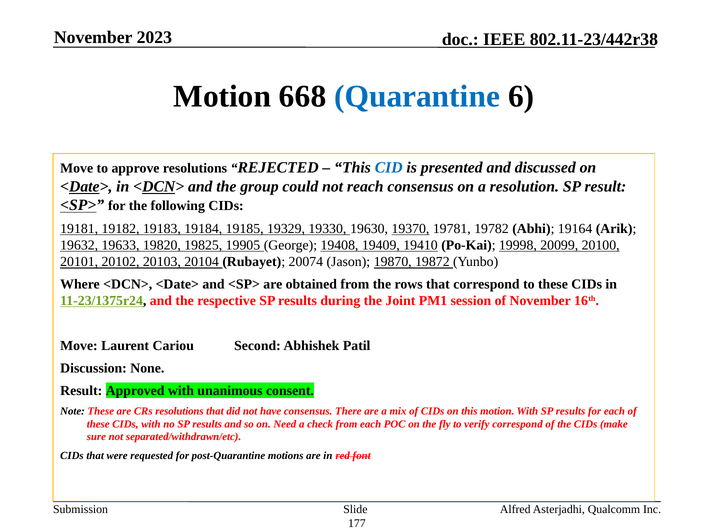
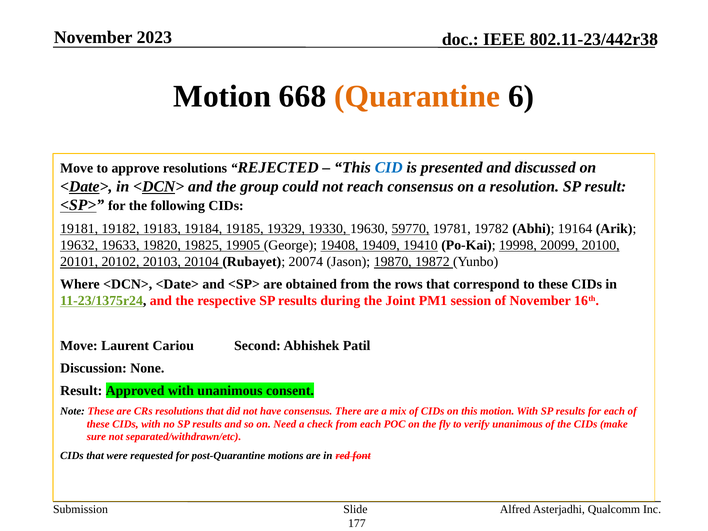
Quarantine colour: blue -> orange
19370: 19370 -> 59770
verify correspond: correspond -> unanimous
